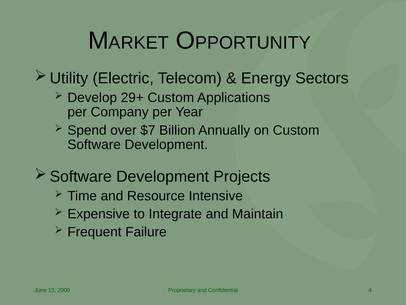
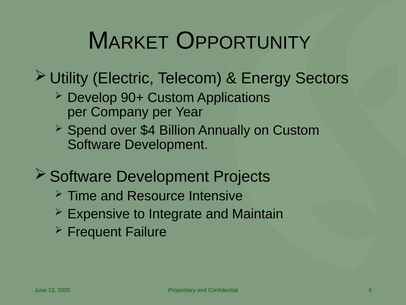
29+: 29+ -> 90+
$7: $7 -> $4
